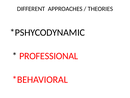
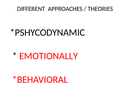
PROFESSIONAL: PROFESSIONAL -> EMOTIONALLY
